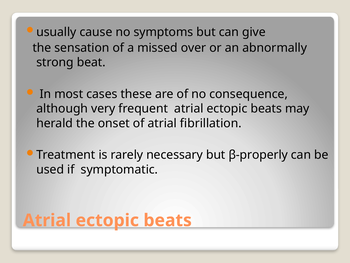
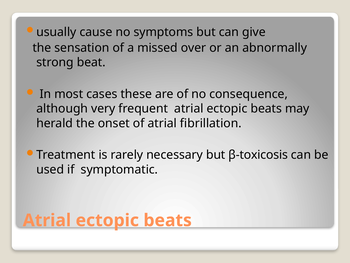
β-properly: β-properly -> β-toxicosis
